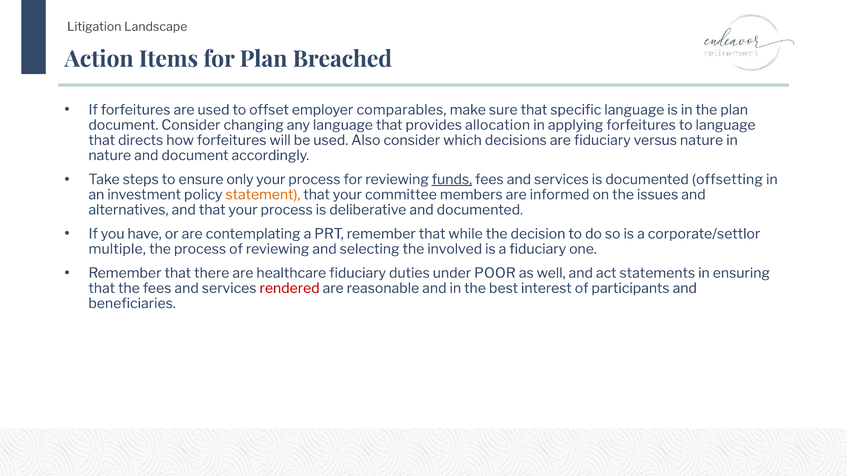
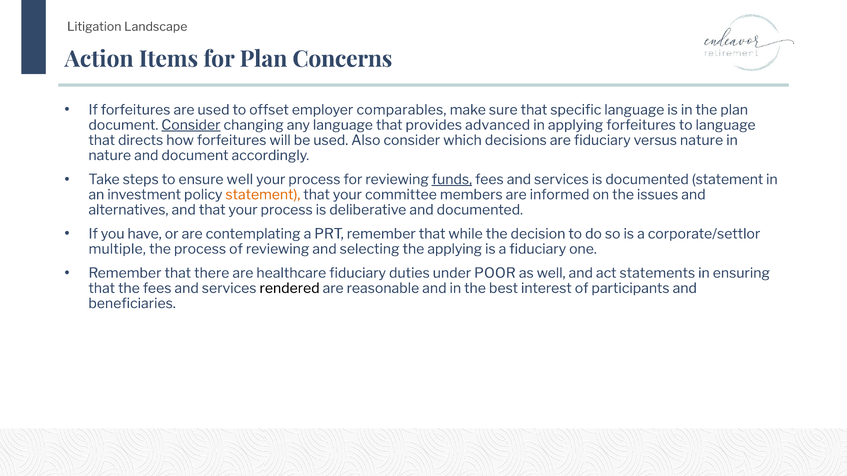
Breached: Breached -> Concerns
Consider at (191, 125) underline: none -> present
allocation: allocation -> advanced
ensure only: only -> well
documented offsetting: offsetting -> statement
the involved: involved -> applying
rendered colour: red -> black
